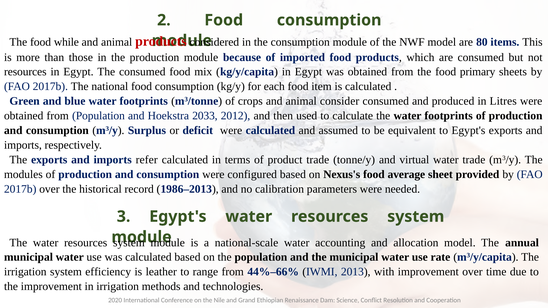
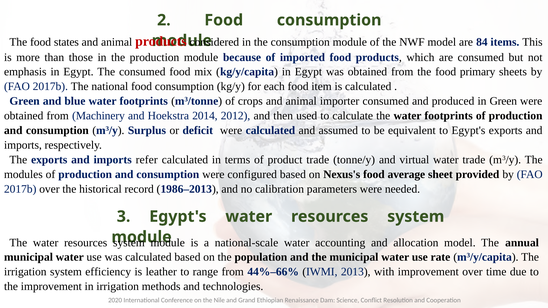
while: while -> states
80: 80 -> 84
resources at (25, 72): resources -> emphasis
consider: consider -> importer
in Litres: Litres -> Green
from Population: Population -> Machinery
2033: 2033 -> 2014
